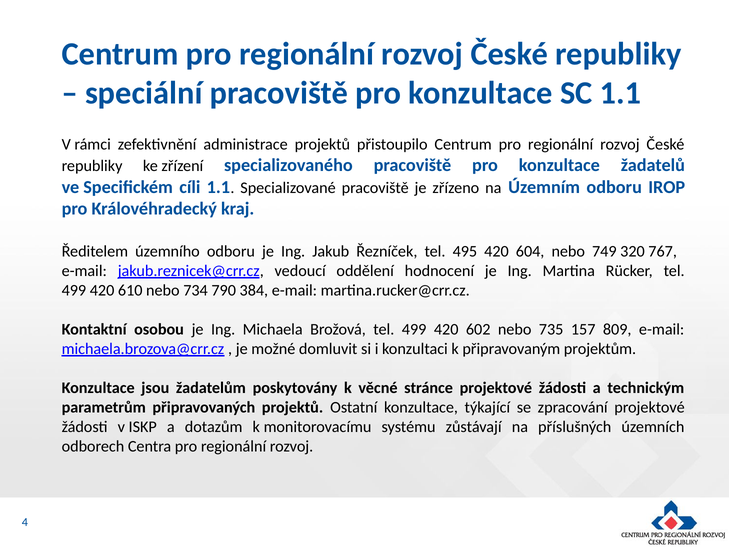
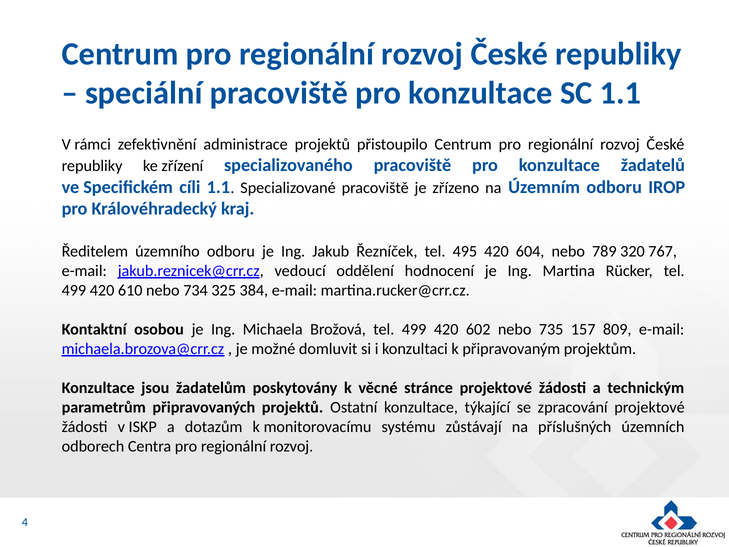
749: 749 -> 789
790: 790 -> 325
